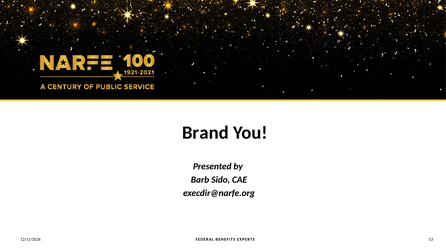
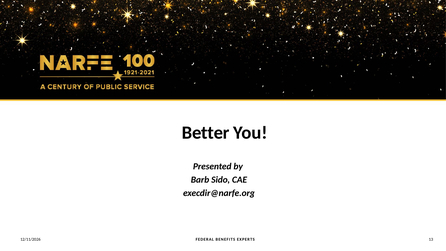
Brand: Brand -> Better
